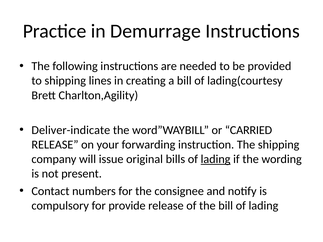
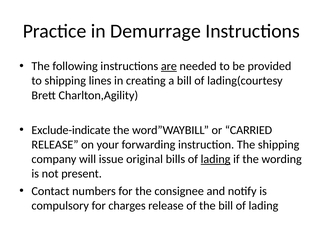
are underline: none -> present
Deliver-indicate: Deliver-indicate -> Exclude-indicate
provide: provide -> charges
